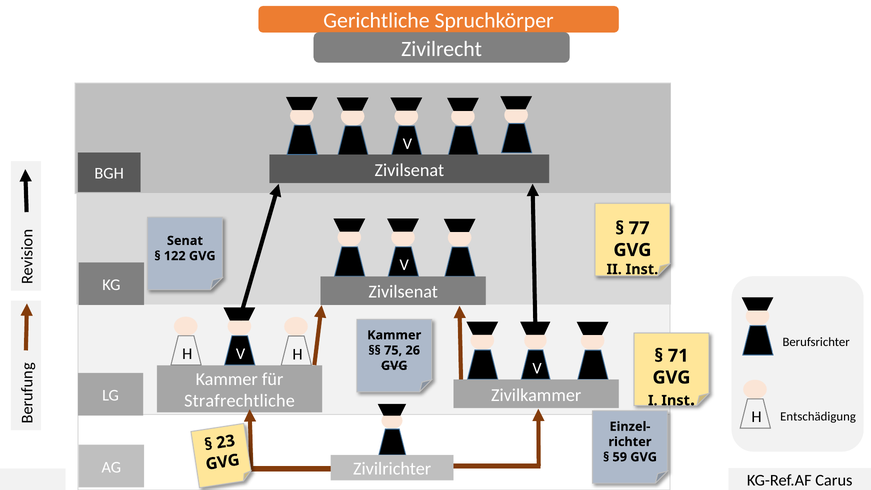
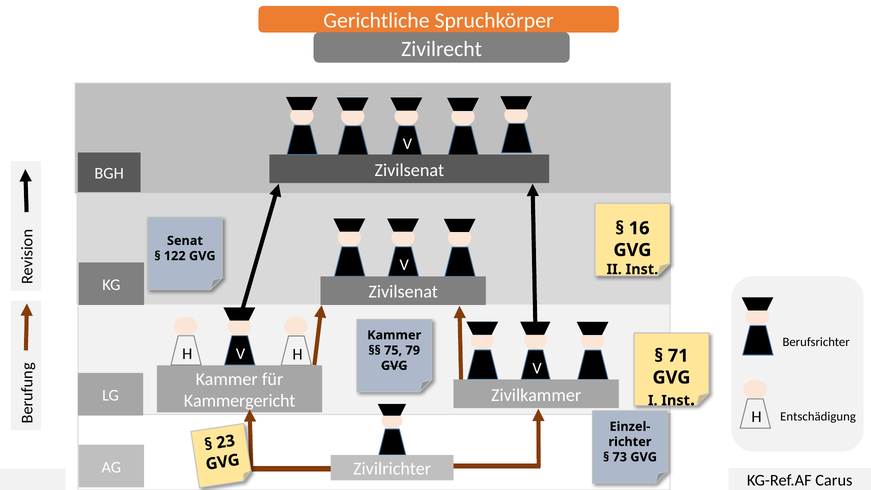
77: 77 -> 16
26: 26 -> 79
Strafrechtliche: Strafrechtliche -> Kammergericht
59: 59 -> 73
